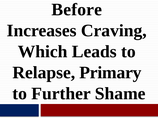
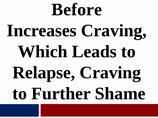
Relapse Primary: Primary -> Craving
